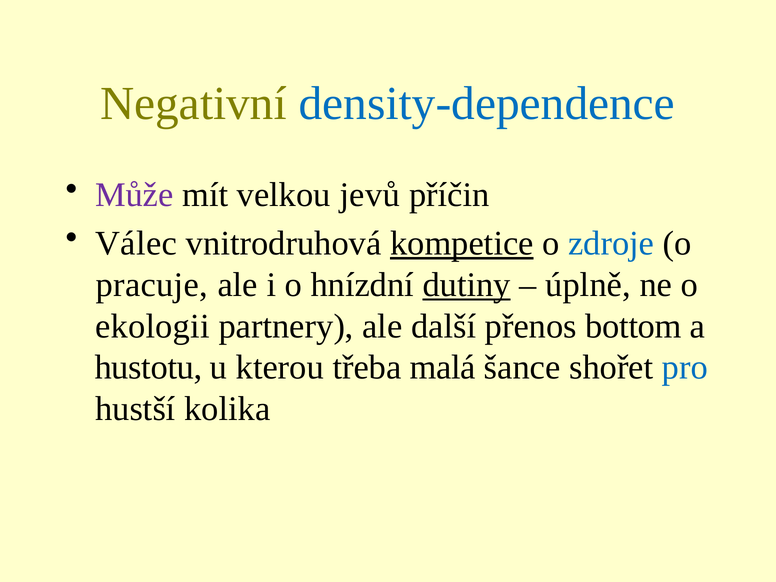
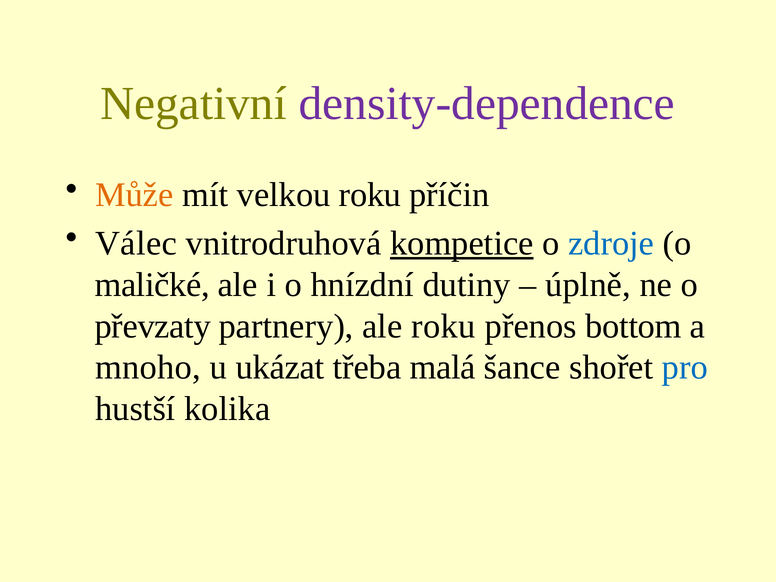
density-dependence colour: blue -> purple
Může colour: purple -> orange
velkou jevů: jevů -> roku
pracuje: pracuje -> maličké
dutiny underline: present -> none
ekologii: ekologii -> převzaty
ale další: další -> roku
hustotu: hustotu -> mnoho
kterou: kterou -> ukázat
